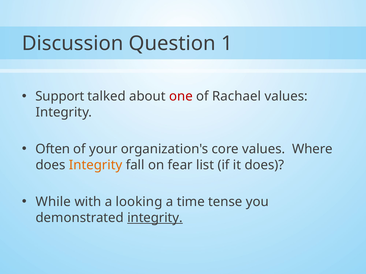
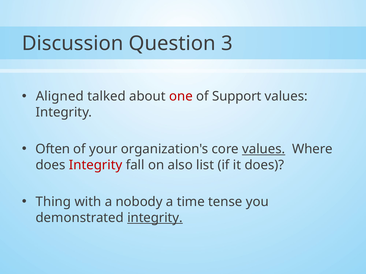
1: 1 -> 3
Support: Support -> Aligned
Rachael: Rachael -> Support
values at (264, 149) underline: none -> present
Integrity at (96, 165) colour: orange -> red
fear: fear -> also
While: While -> Thing
looking: looking -> nobody
